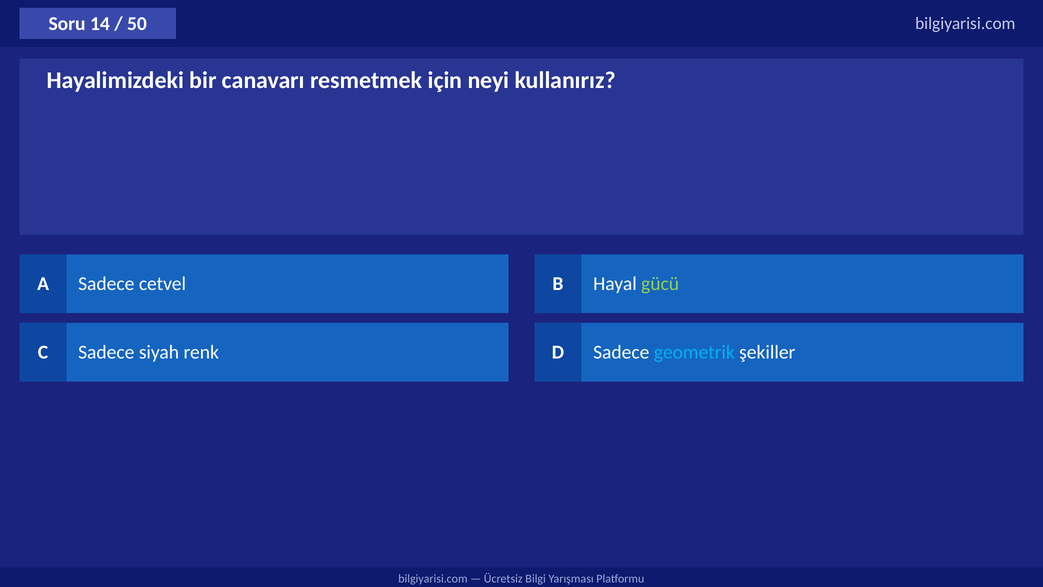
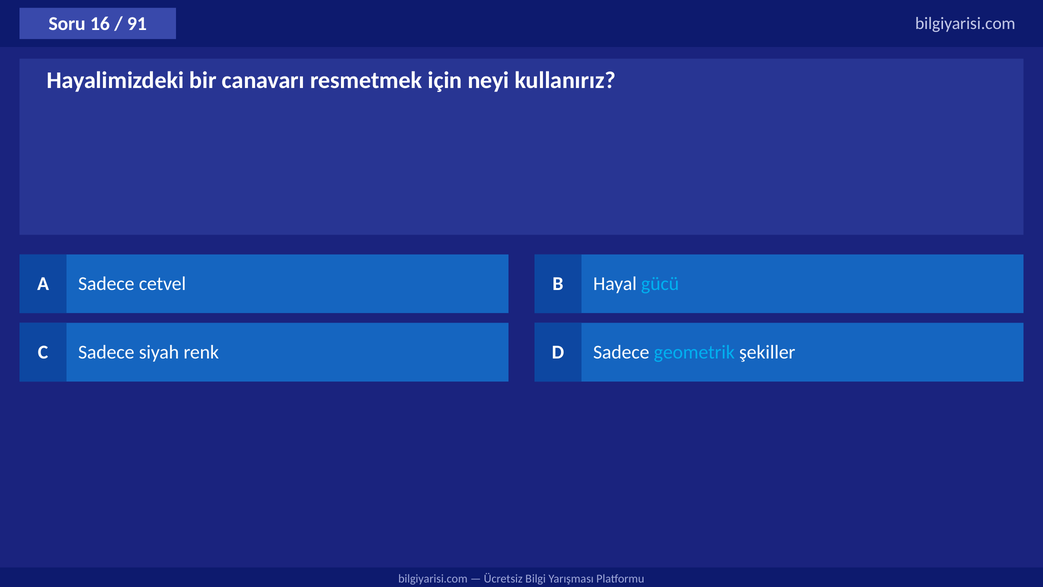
14: 14 -> 16
50: 50 -> 91
gücü colour: light green -> light blue
